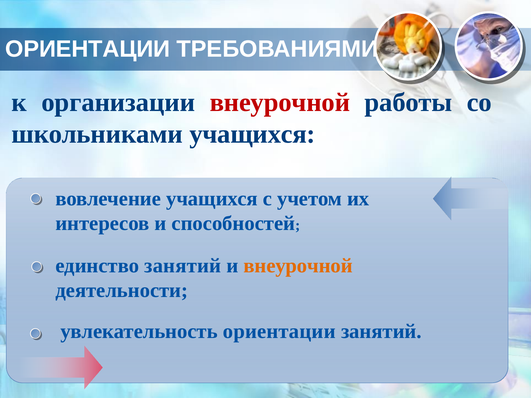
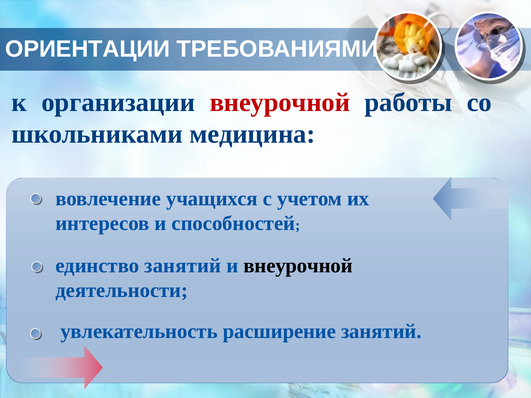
школьниками учащихся: учащихся -> медицина
внеурочной at (298, 266) colour: orange -> black
увлекательность ориентации: ориентации -> расширение
